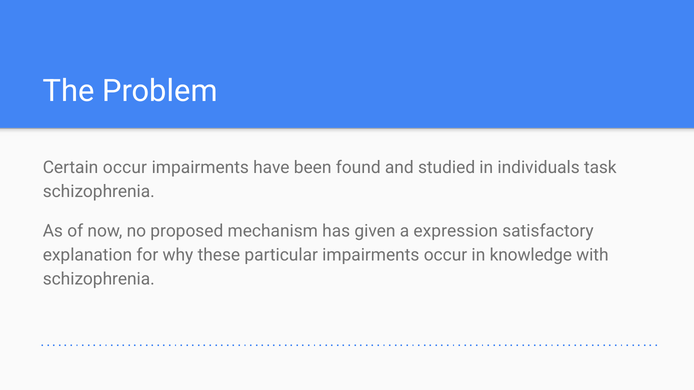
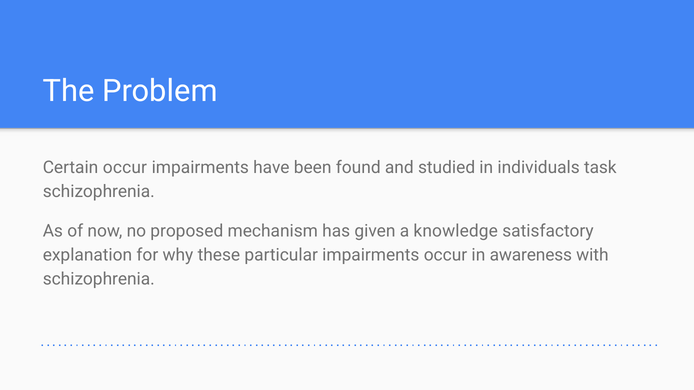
expression: expression -> knowledge
knowledge: knowledge -> awareness
